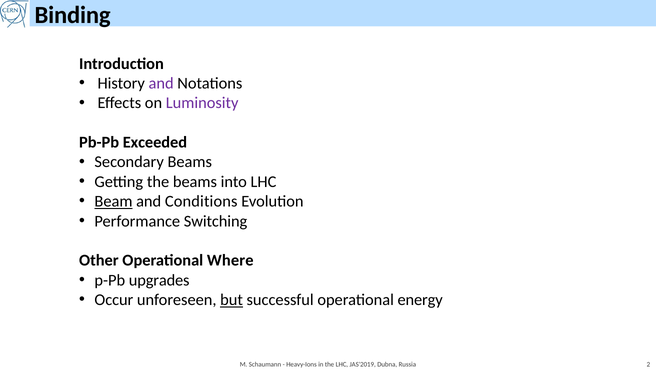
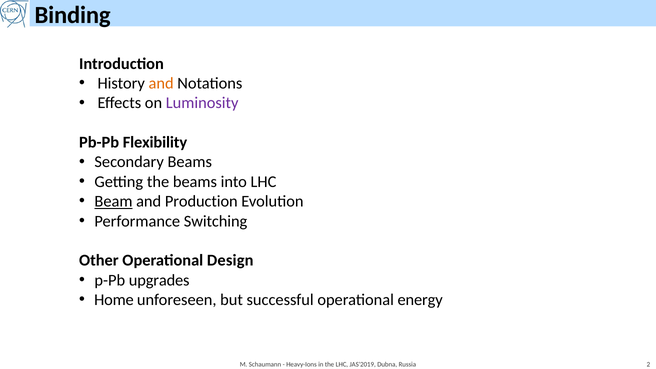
and at (161, 83) colour: purple -> orange
Exceeded: Exceeded -> Flexibility
Conditions: Conditions -> Production
Where: Where -> Design
Occur: Occur -> Home
but underline: present -> none
